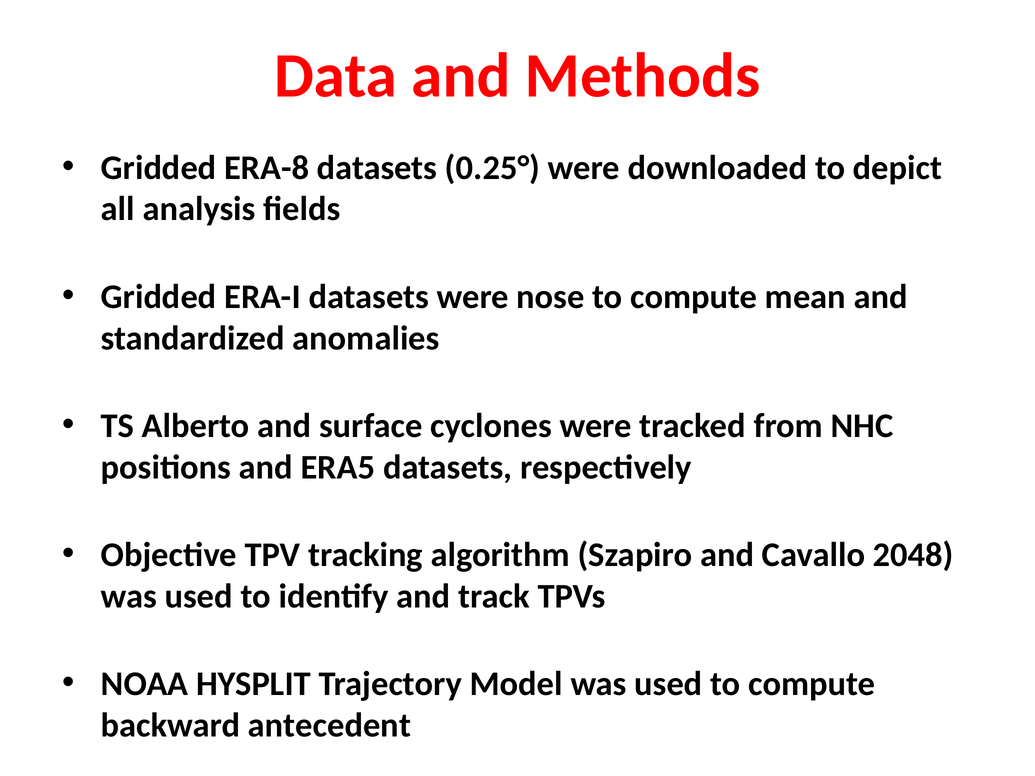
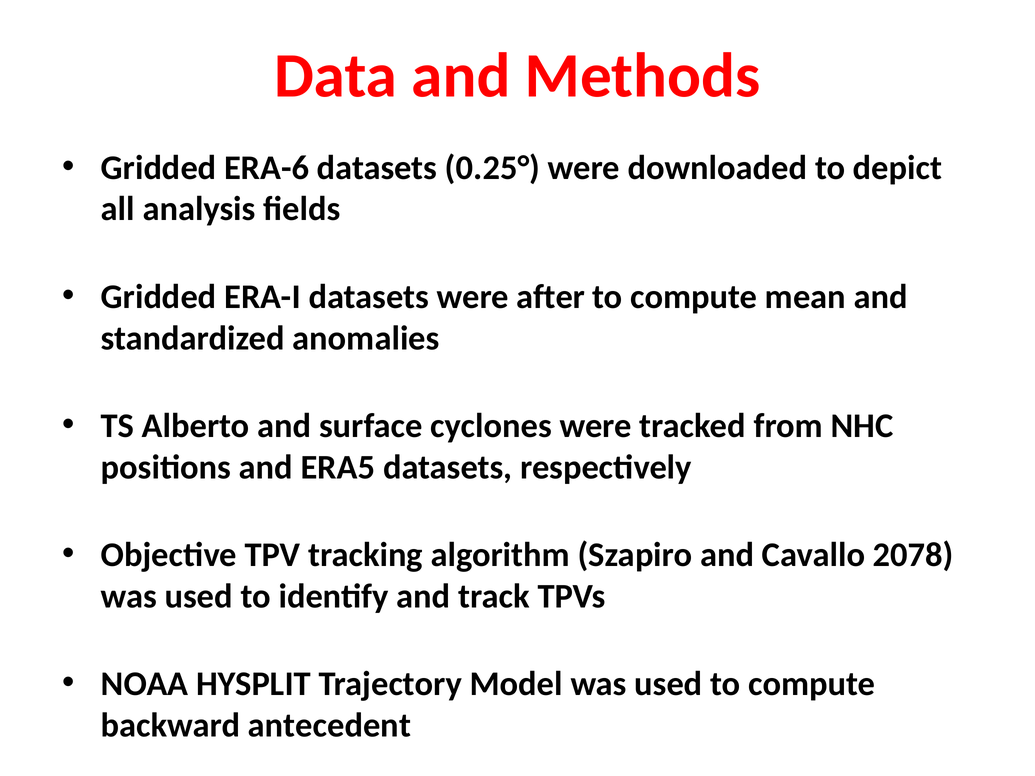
ERA-8: ERA-8 -> ERA-6
nose: nose -> after
2048: 2048 -> 2078
